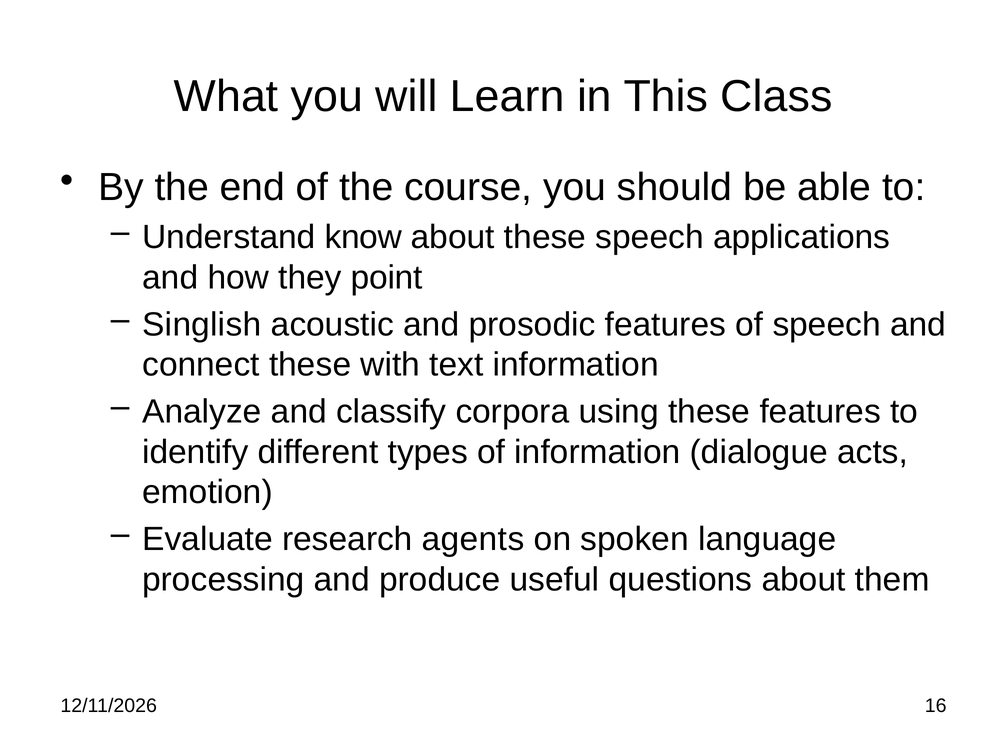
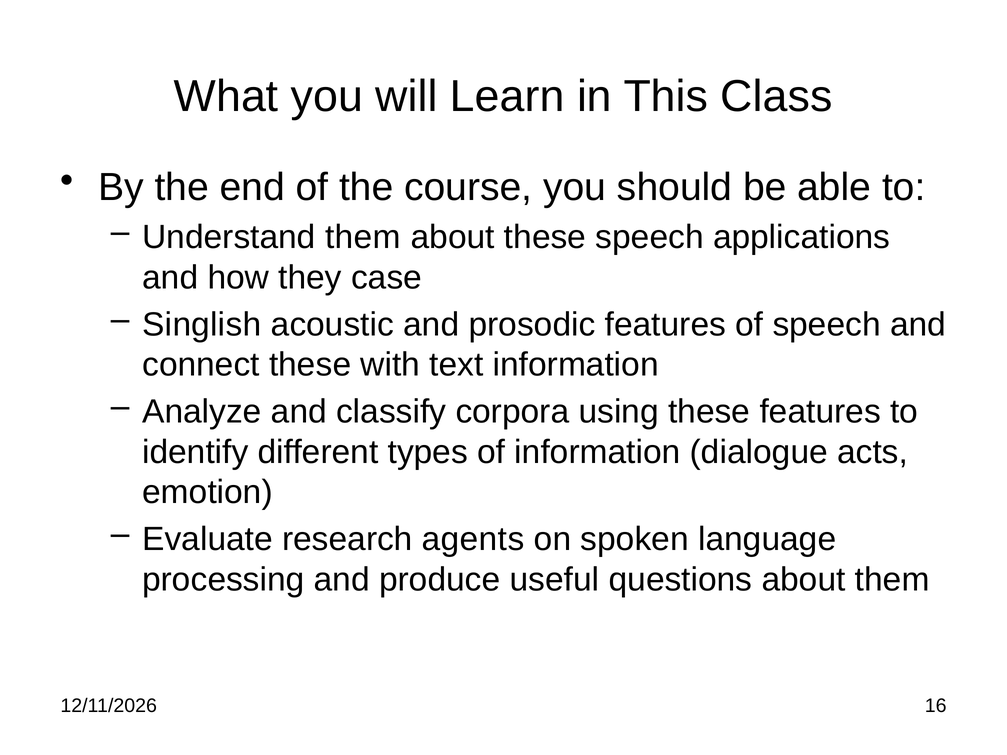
Understand know: know -> them
point: point -> case
